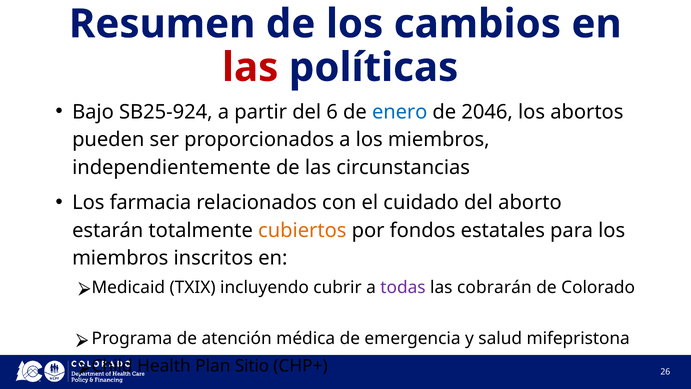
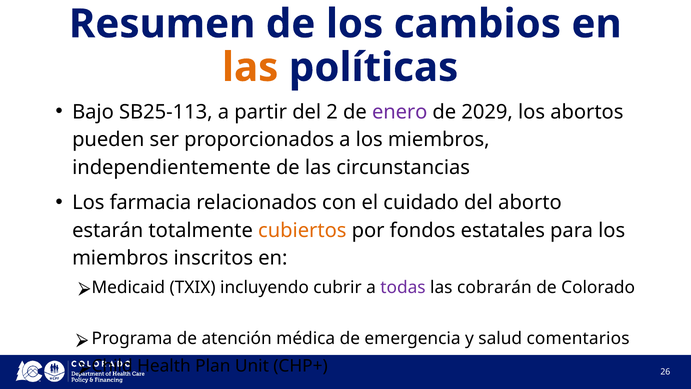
las at (250, 68) colour: red -> orange
SB25-924: SB25-924 -> SB25-113
6: 6 -> 2
enero colour: blue -> purple
2046: 2046 -> 2029
mifepristona: mifepristona -> comentarios
Sitio: Sitio -> Unit
